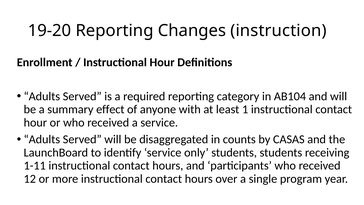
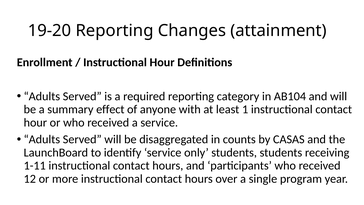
instruction: instruction -> attainment
